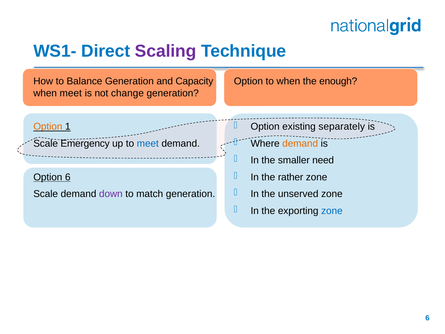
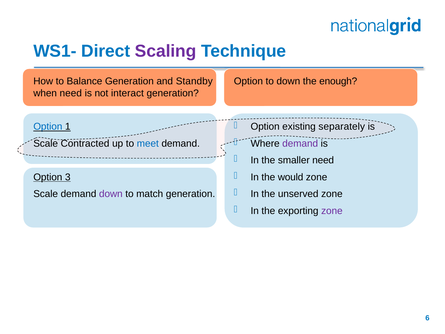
Capacity: Capacity -> Standby
to when: when -> down
when meet: meet -> need
change: change -> interact
Option at (48, 127) colour: orange -> blue
demand at (300, 143) colour: orange -> purple
Emergency: Emergency -> Contracted
rather: rather -> would
Option 6: 6 -> 3
zone at (332, 211) colour: blue -> purple
